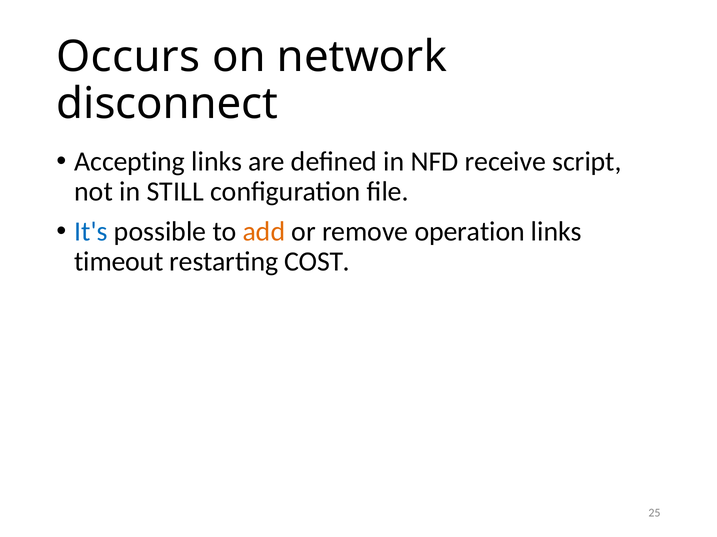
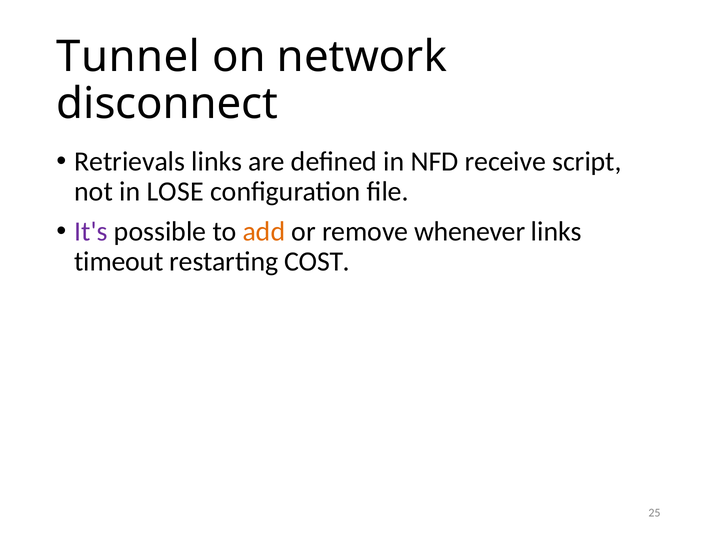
Occurs: Occurs -> Tunnel
Accepting: Accepting -> Retrievals
STILL: STILL -> LOSE
It's colour: blue -> purple
operation: operation -> whenever
